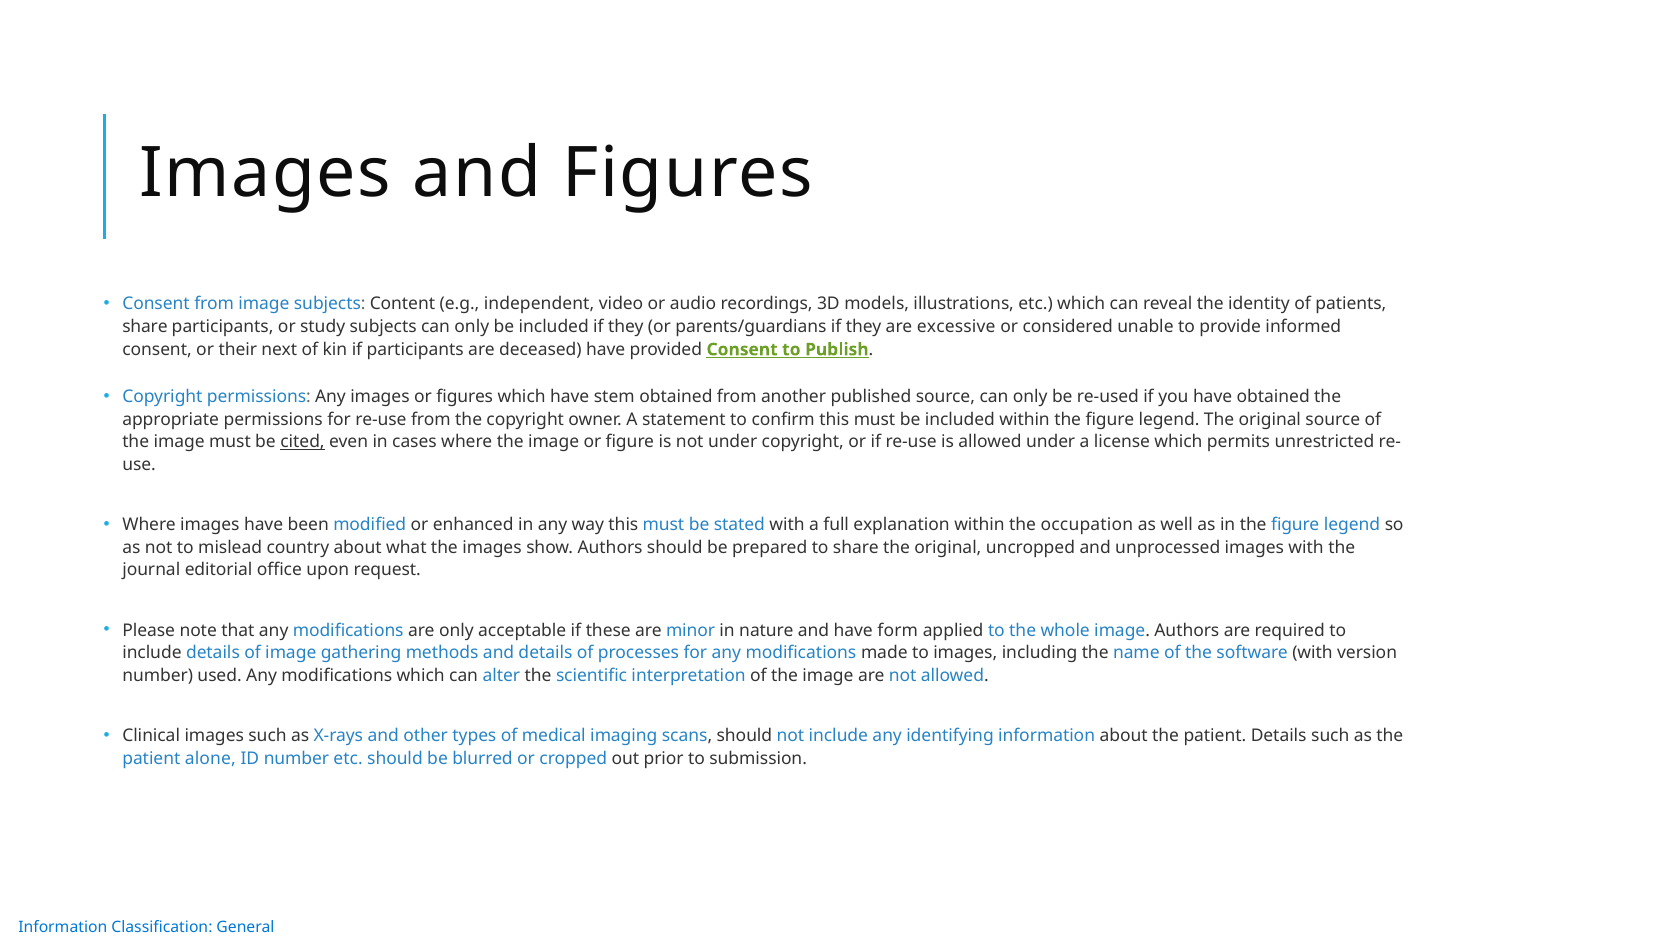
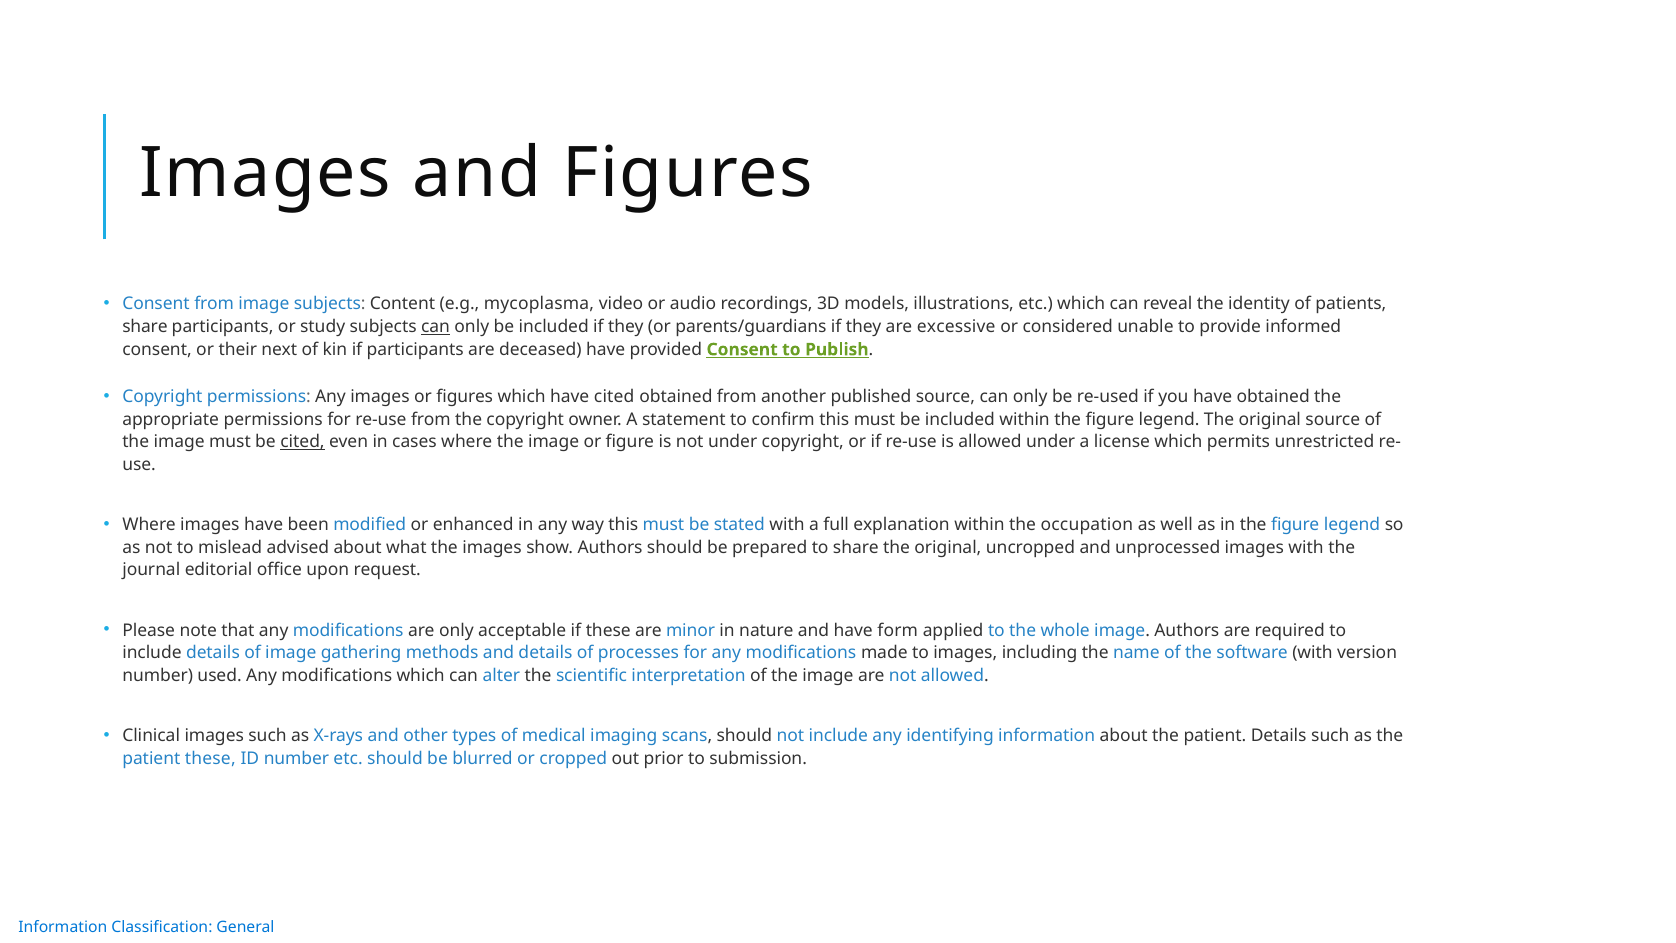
independent: independent -> mycoplasma
can at (436, 327) underline: none -> present
have stem: stem -> cited
country: country -> advised
patient alone: alone -> these
